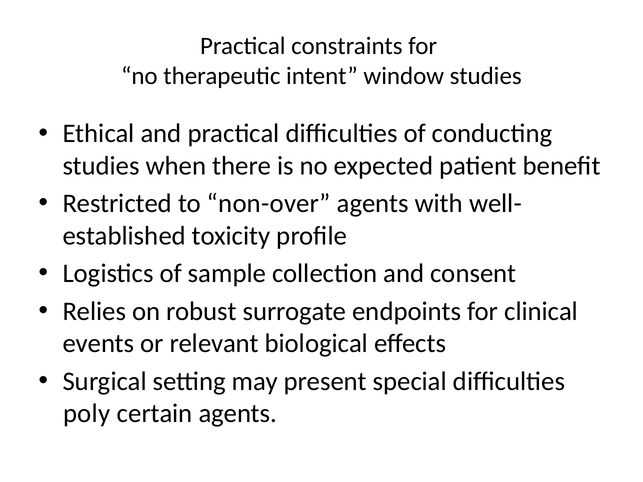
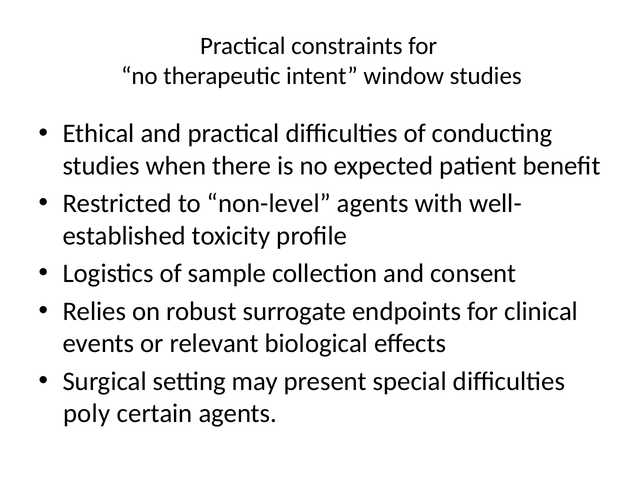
non-over: non-over -> non-level
